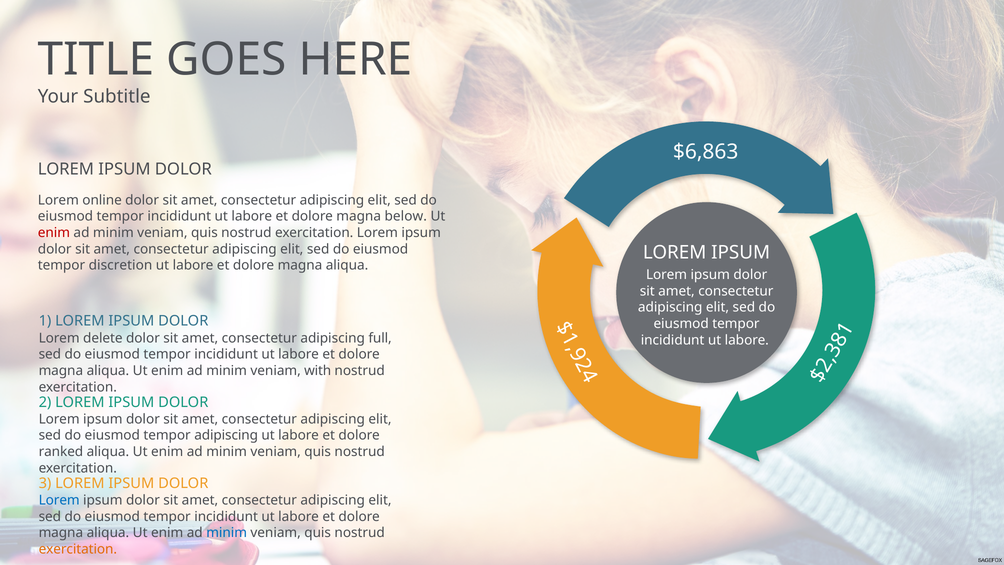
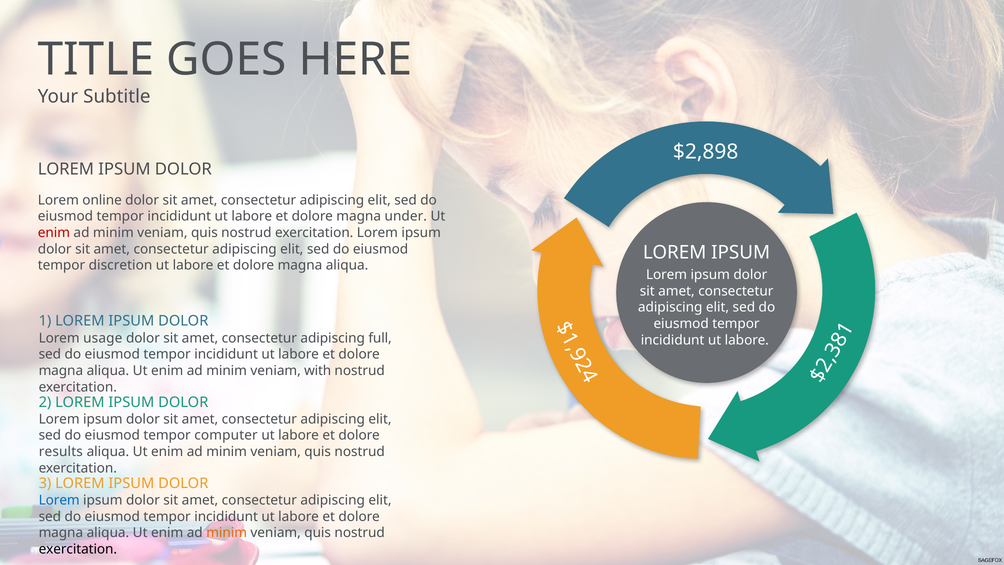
$6,863: $6,863 -> $2,898
below: below -> under
delete: delete -> usage
tempor adipiscing: adipiscing -> computer
ranked: ranked -> results
minim at (227, 533) colour: blue -> orange
exercitation at (78, 549) colour: orange -> black
